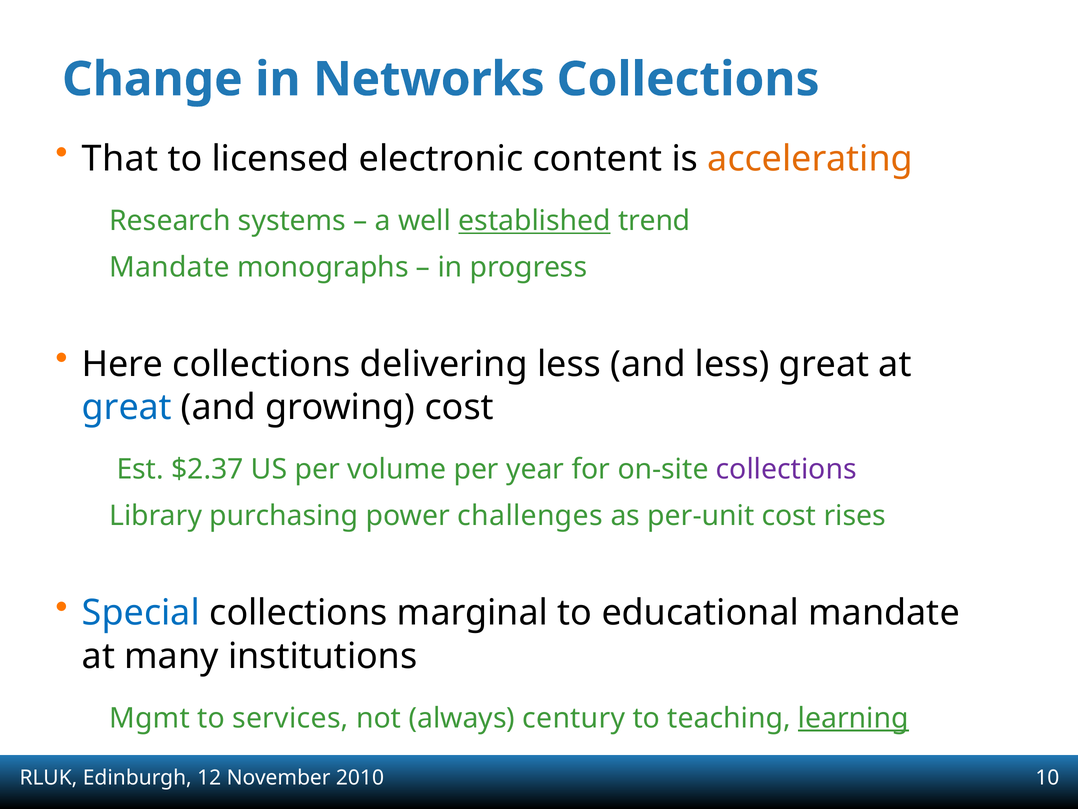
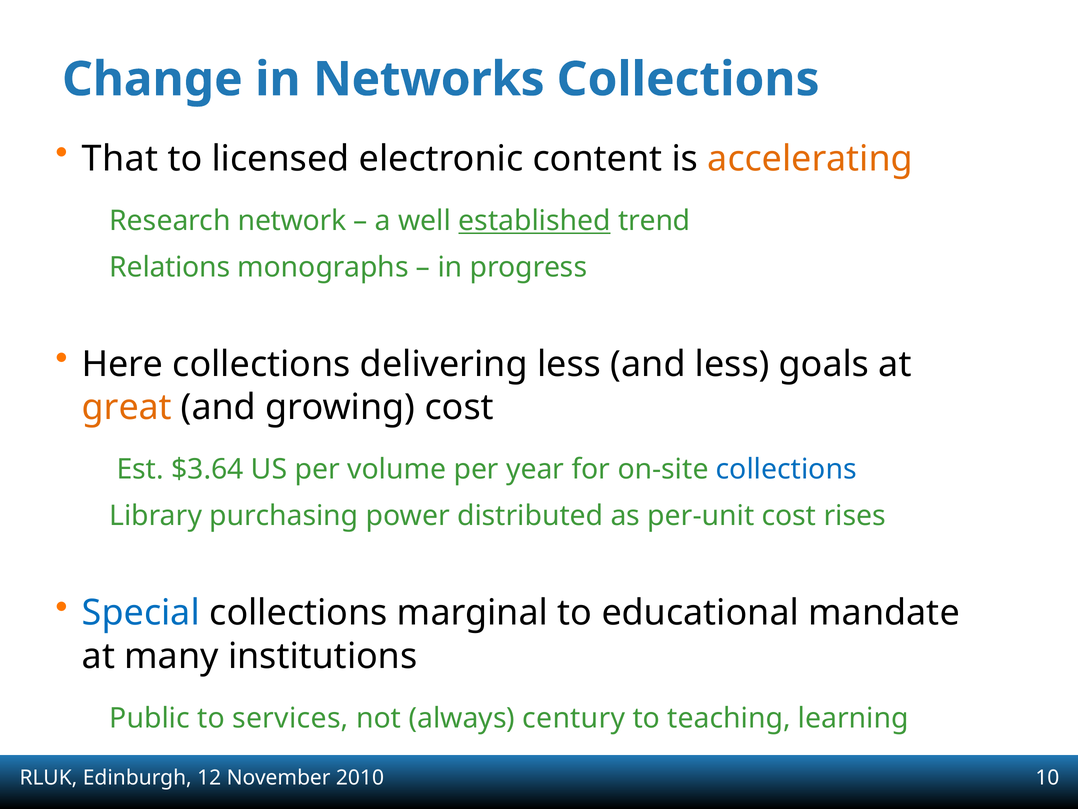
systems: systems -> network
Mandate at (169, 267): Mandate -> Relations
less great: great -> goals
great at (127, 407) colour: blue -> orange
$2.37: $2.37 -> $3.64
collections at (786, 469) colour: purple -> blue
challenges: challenges -> distributed
Mgmt: Mgmt -> Public
learning underline: present -> none
